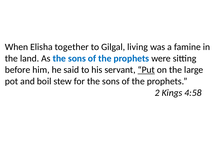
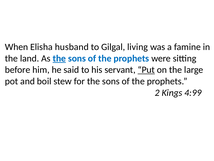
together: together -> husband
the at (59, 58) underline: none -> present
4:58: 4:58 -> 4:99
